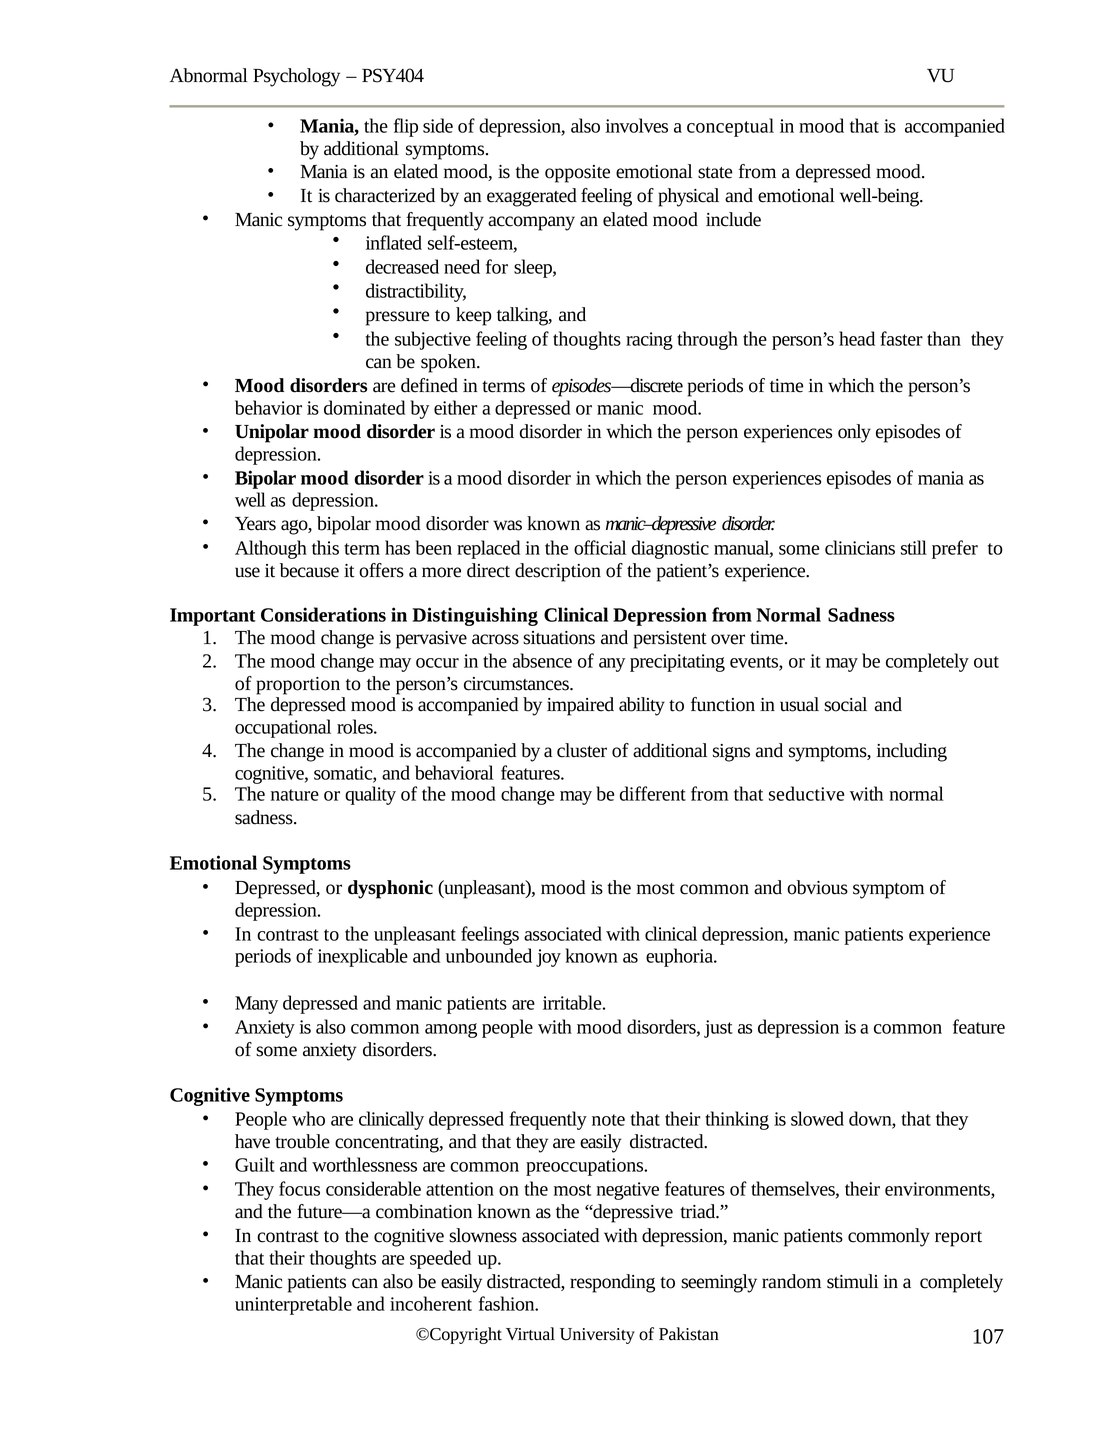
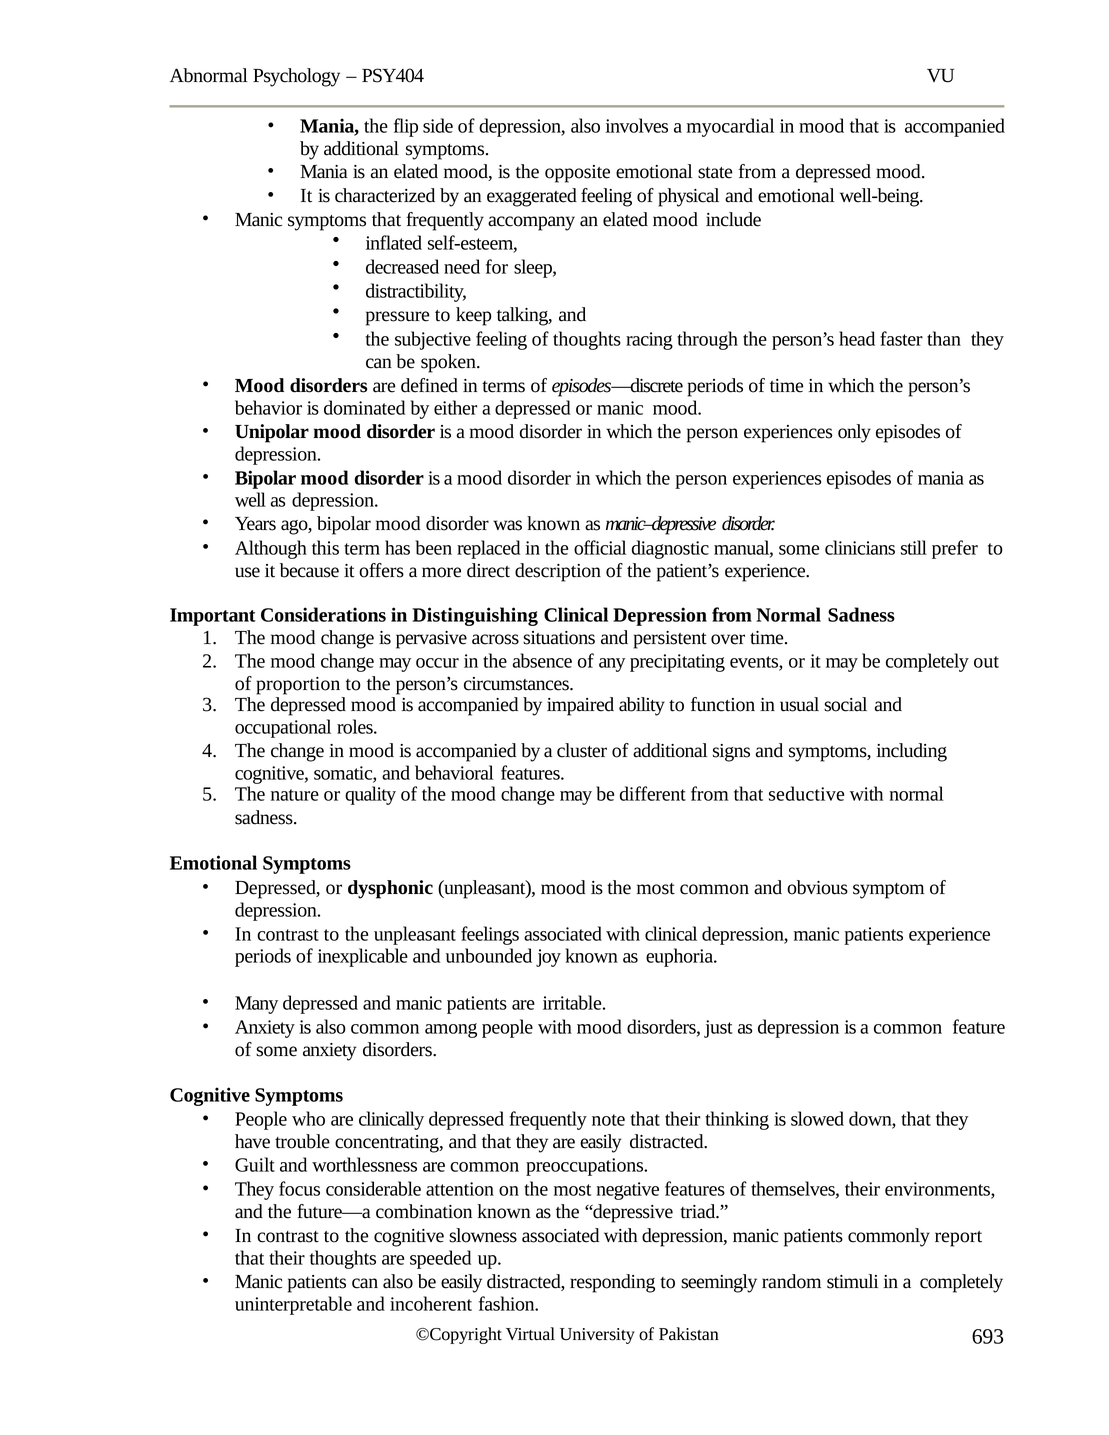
conceptual: conceptual -> myocardial
107: 107 -> 693
